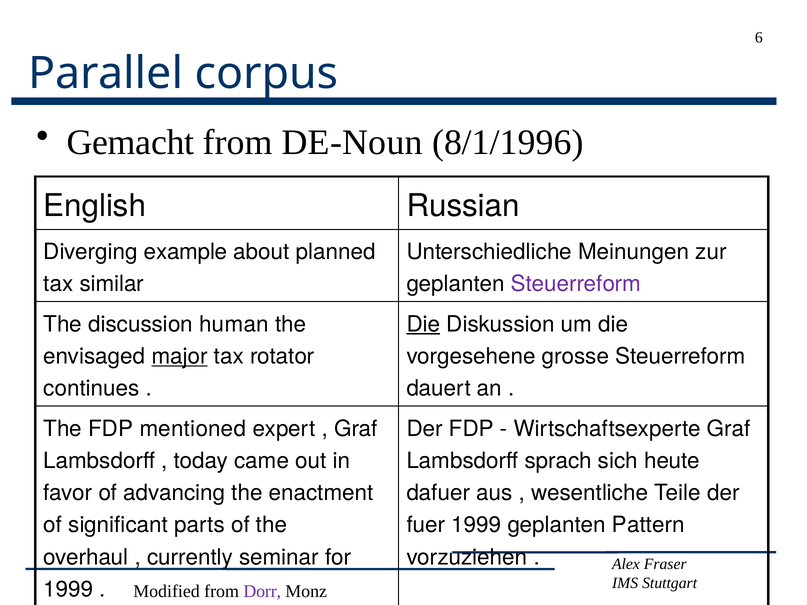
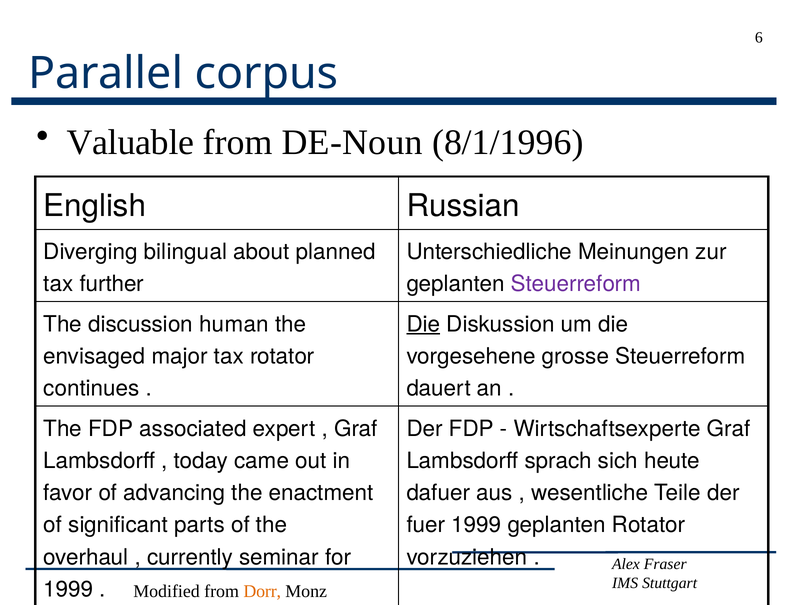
Gemacht: Gemacht -> Valuable
example: example -> bilingual
similar: similar -> further
major underline: present -> none
mentioned: mentioned -> associated
geplanten Pattern: Pattern -> Rotator
Dorr colour: purple -> orange
